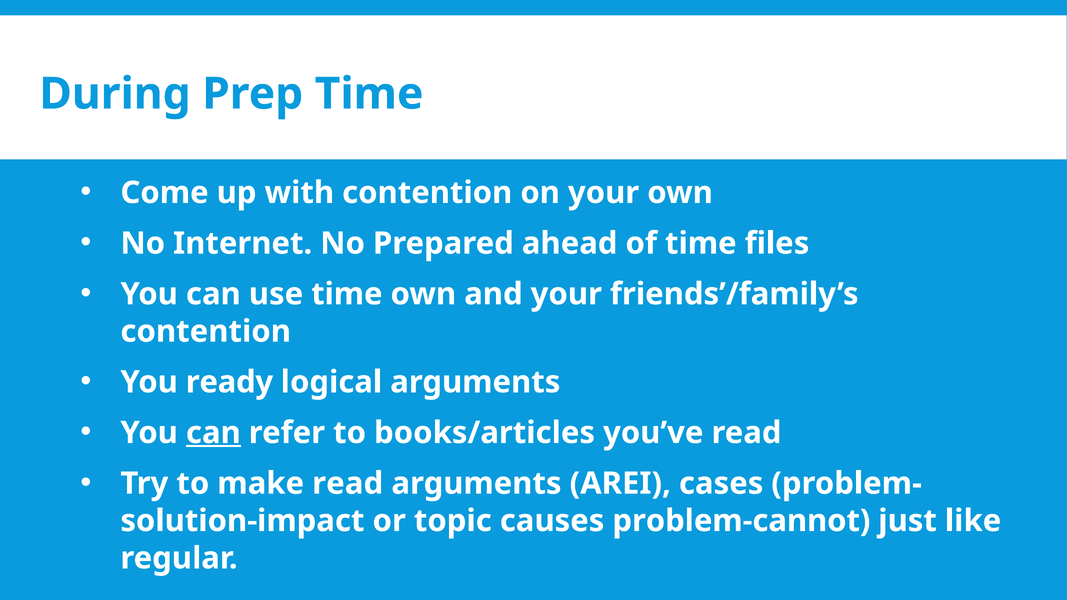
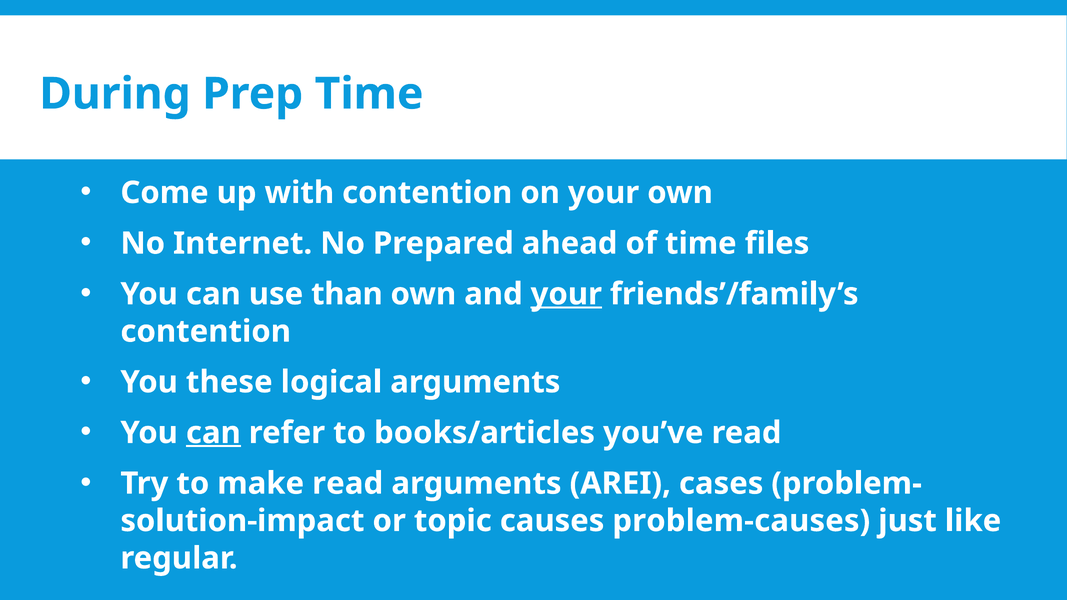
use time: time -> than
your at (566, 294) underline: none -> present
ready: ready -> these
problem-cannot: problem-cannot -> problem-causes
